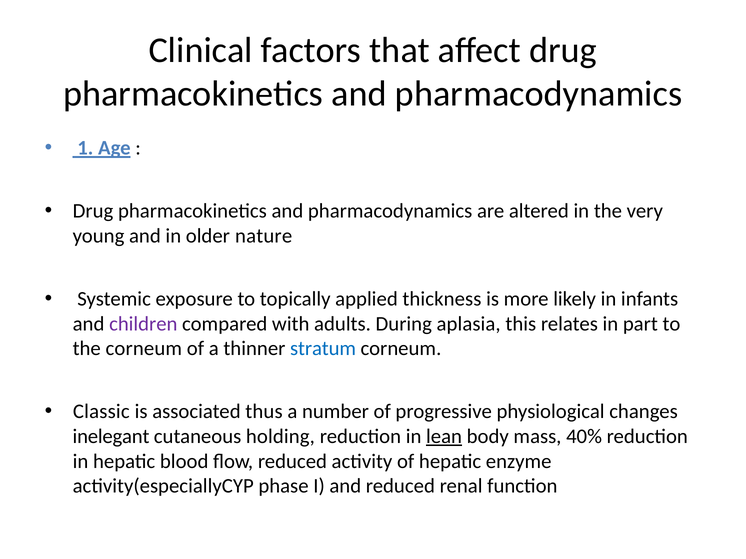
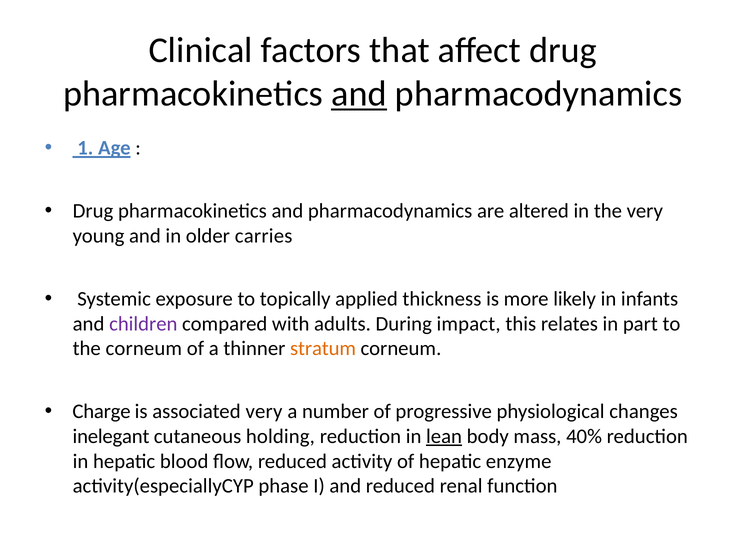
and at (359, 94) underline: none -> present
nature: nature -> carries
aplasia: aplasia -> impact
stratum colour: blue -> orange
Classic: Classic -> Charge
associated thus: thus -> very
